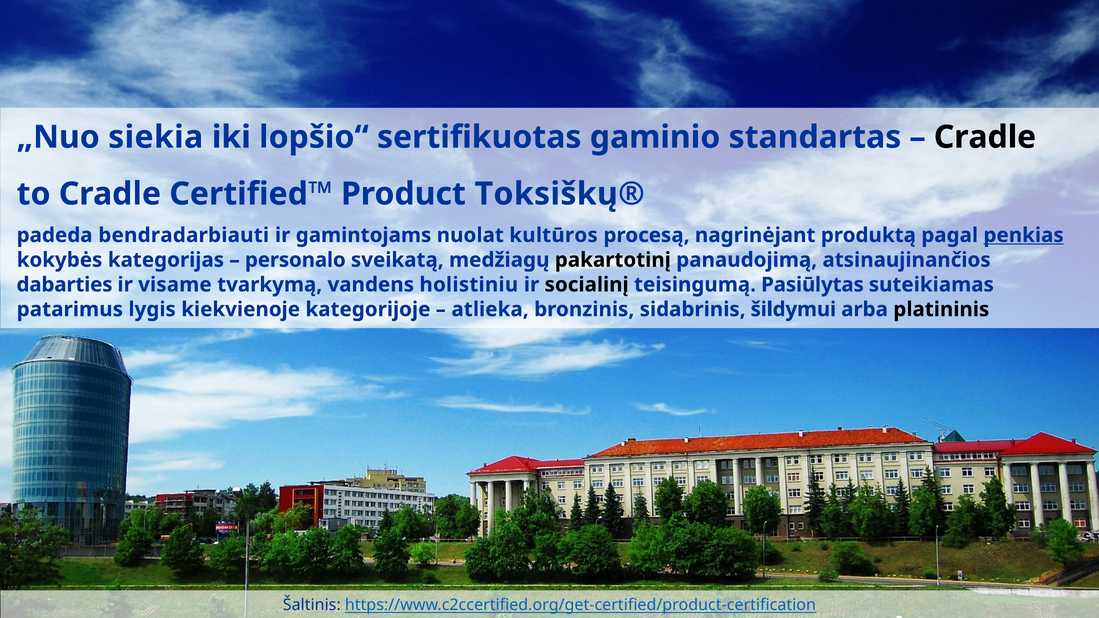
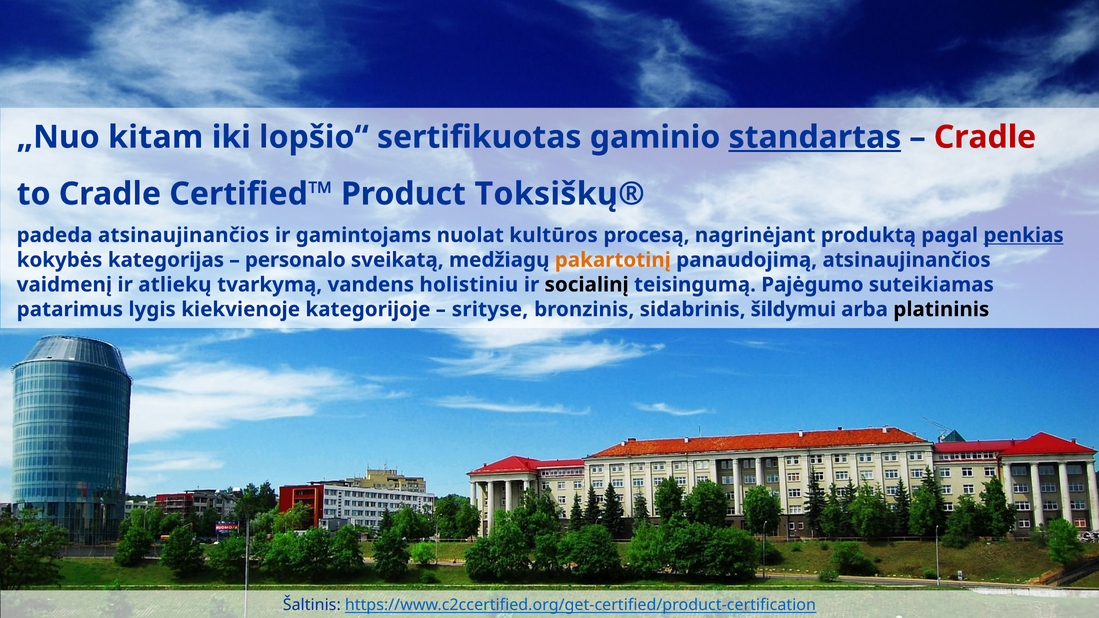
siekia: siekia -> kitam
standartas underline: none -> present
Cradle at (985, 137) colour: black -> red
padeda bendradarbiauti: bendradarbiauti -> atsinaujinančios
pakartotinį colour: black -> orange
dabarties: dabarties -> vaidmenį
visame: visame -> atliekų
Pasiūlytas: Pasiūlytas -> Pajėgumo
atlieka: atlieka -> srityse
